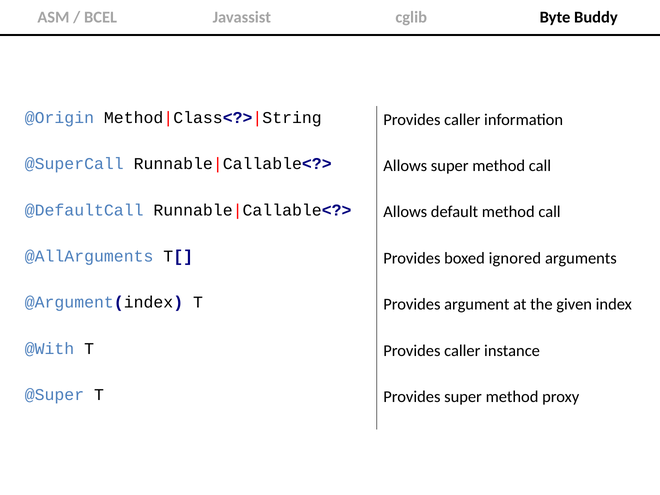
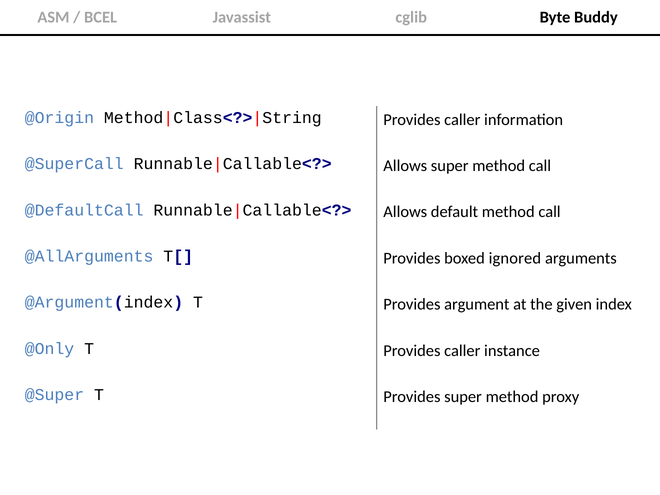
@With: @With -> @Only
